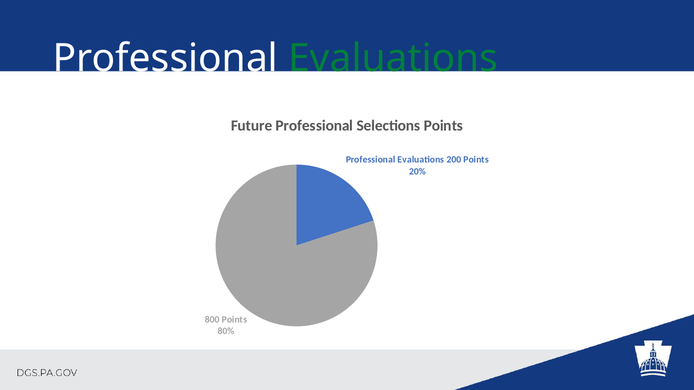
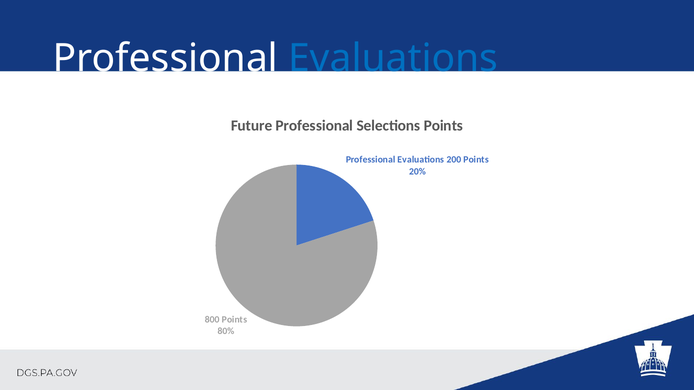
Evaluations at (393, 58) colour: green -> blue
